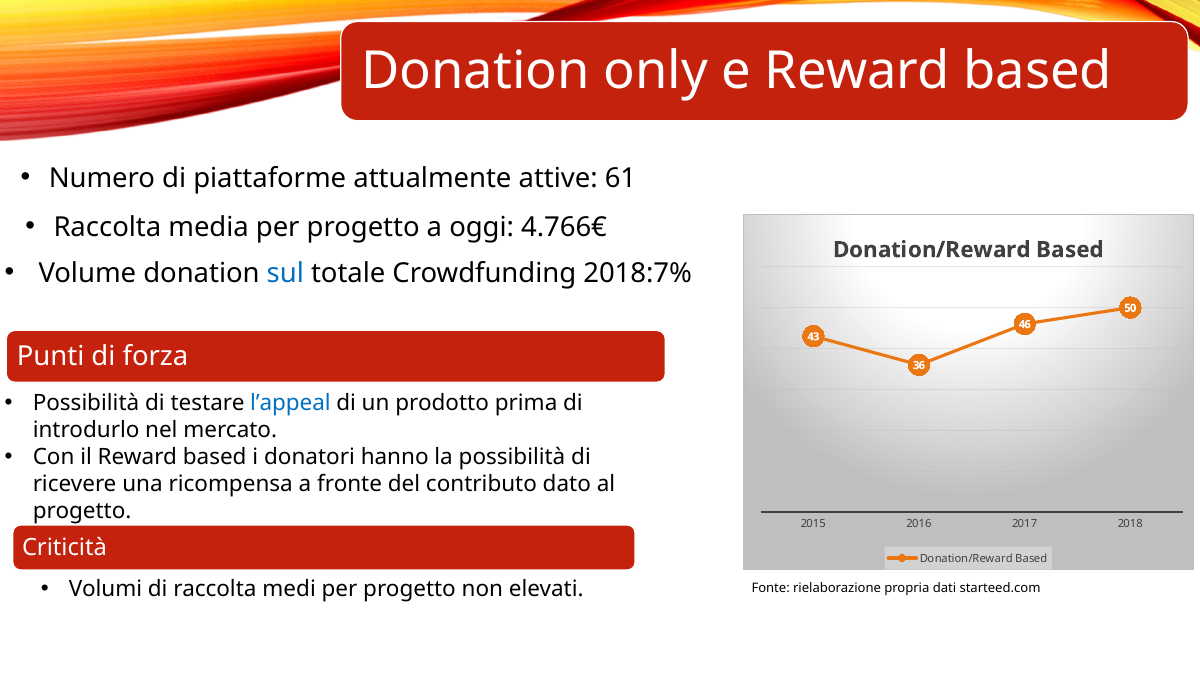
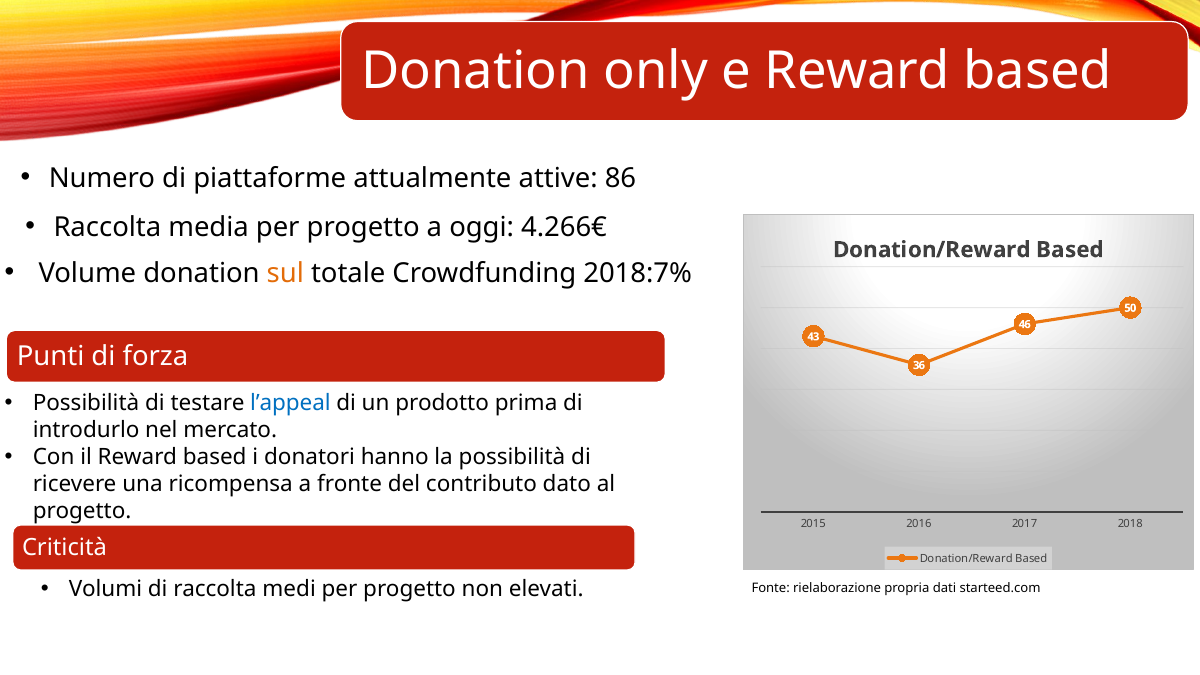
61: 61 -> 86
4.766€: 4.766€ -> 4.266€
sul colour: blue -> orange
